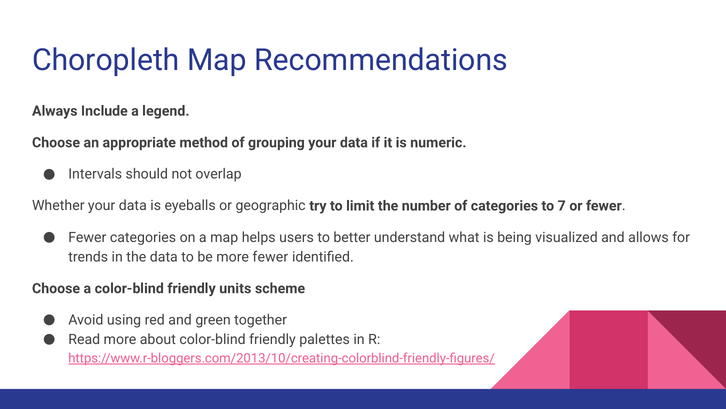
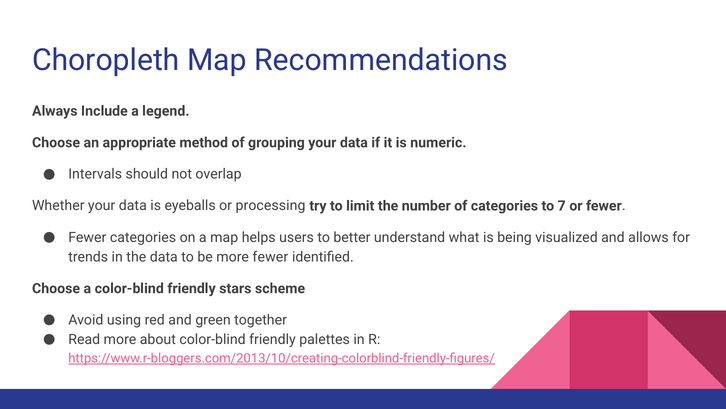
geographic: geographic -> processing
units: units -> stars
